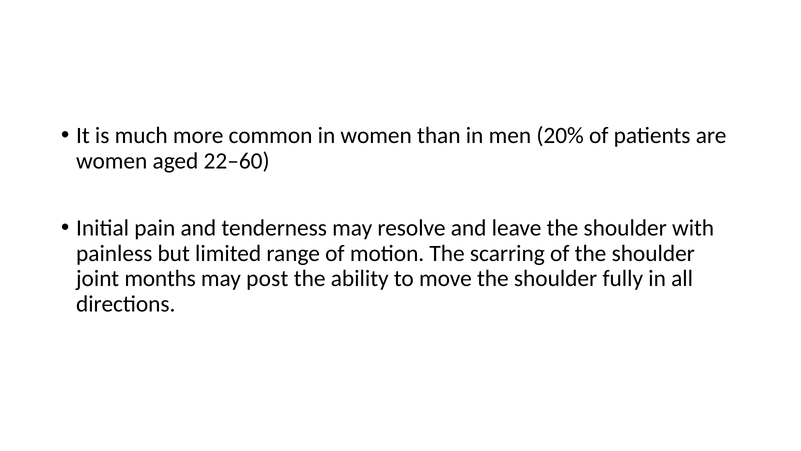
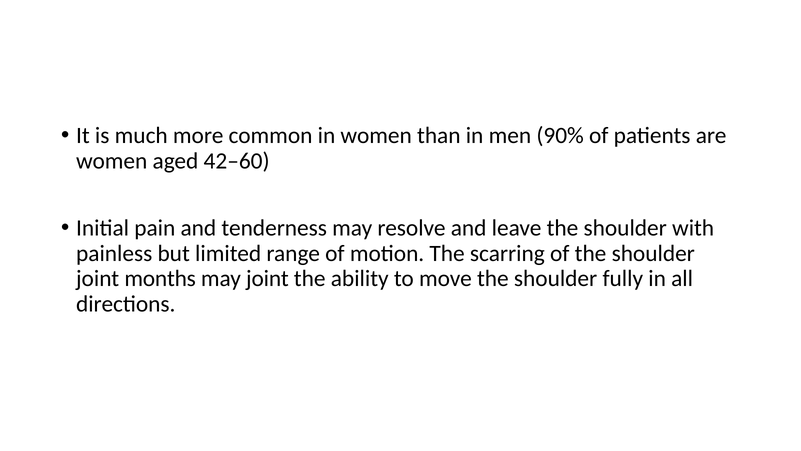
20%: 20% -> 90%
22–60: 22–60 -> 42–60
may post: post -> joint
